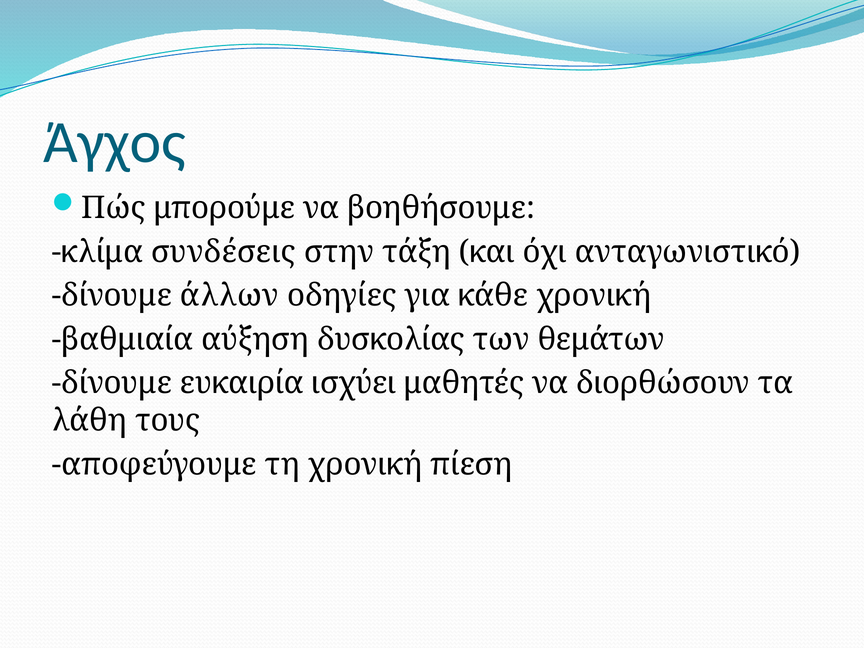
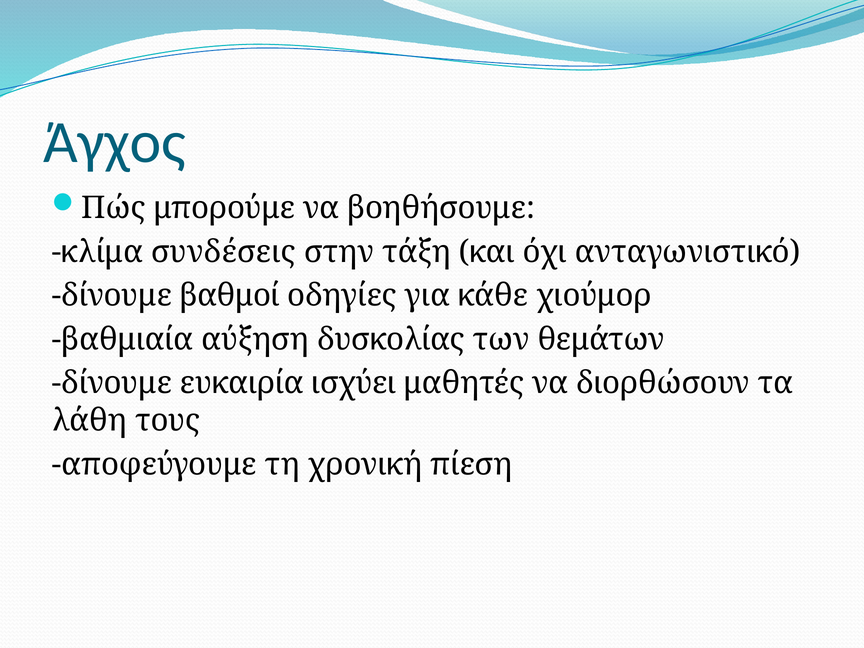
άλλων: άλλων -> βαθμοί
κάθε χρονική: χρονική -> χιούμορ
